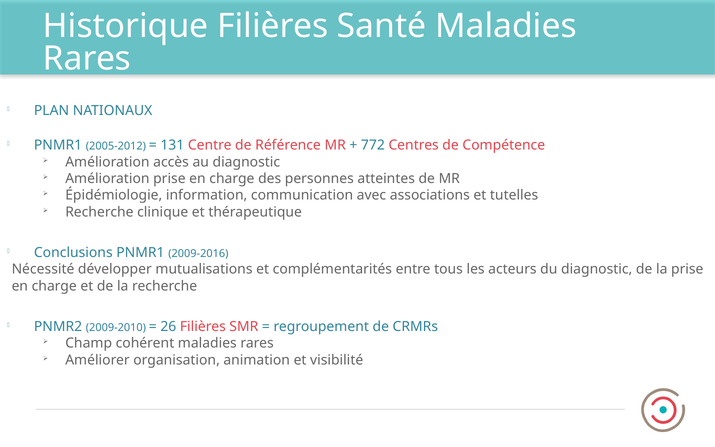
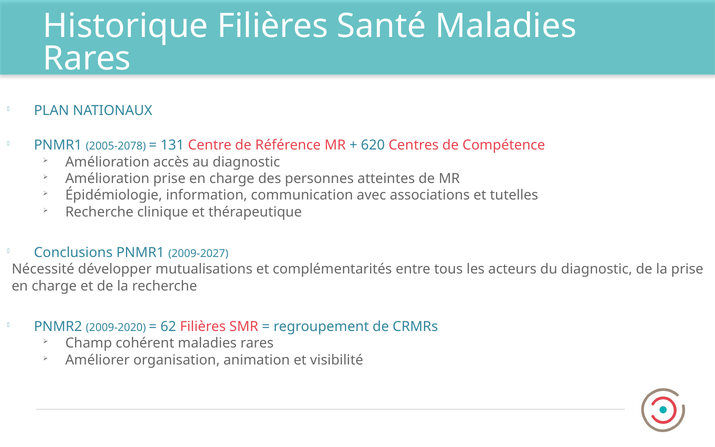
2005-2012: 2005-2012 -> 2005-2078
772: 772 -> 620
2009-2016: 2009-2016 -> 2009-2027
2009-2010: 2009-2010 -> 2009-2020
26: 26 -> 62
